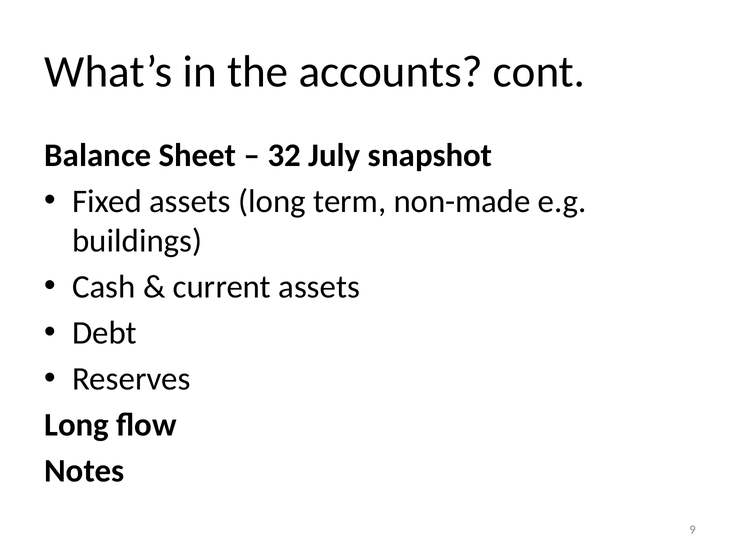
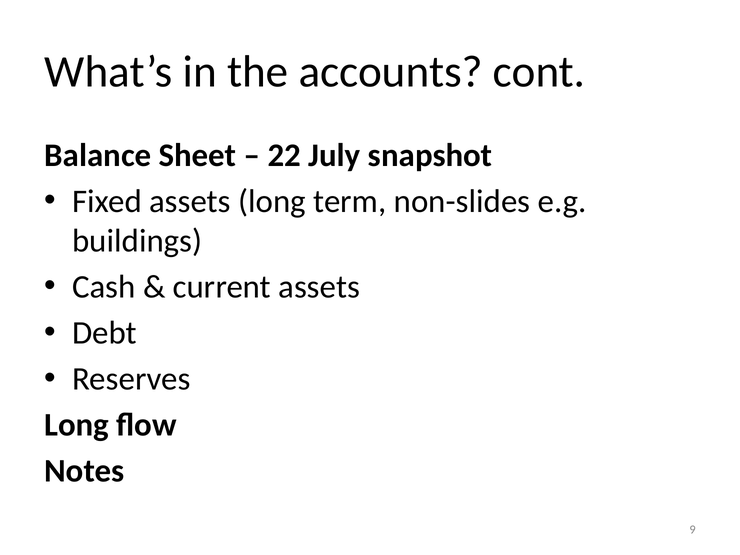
32: 32 -> 22
non-made: non-made -> non-slides
